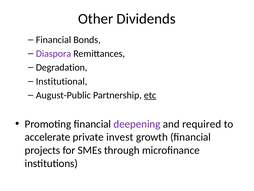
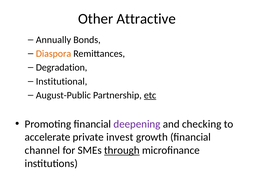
Dividends: Dividends -> Attractive
Financial at (54, 40): Financial -> Annually
Diaspora colour: purple -> orange
required: required -> checking
projects: projects -> channel
through underline: none -> present
